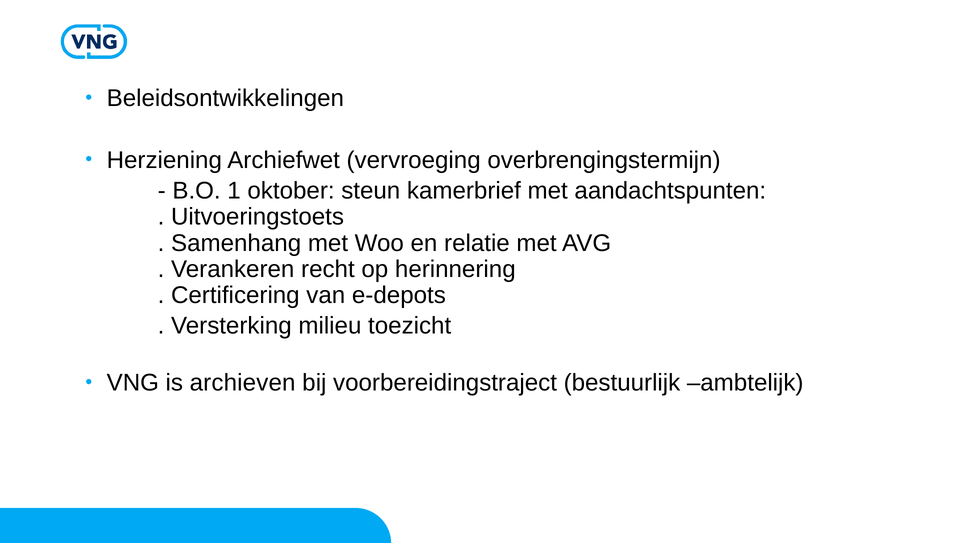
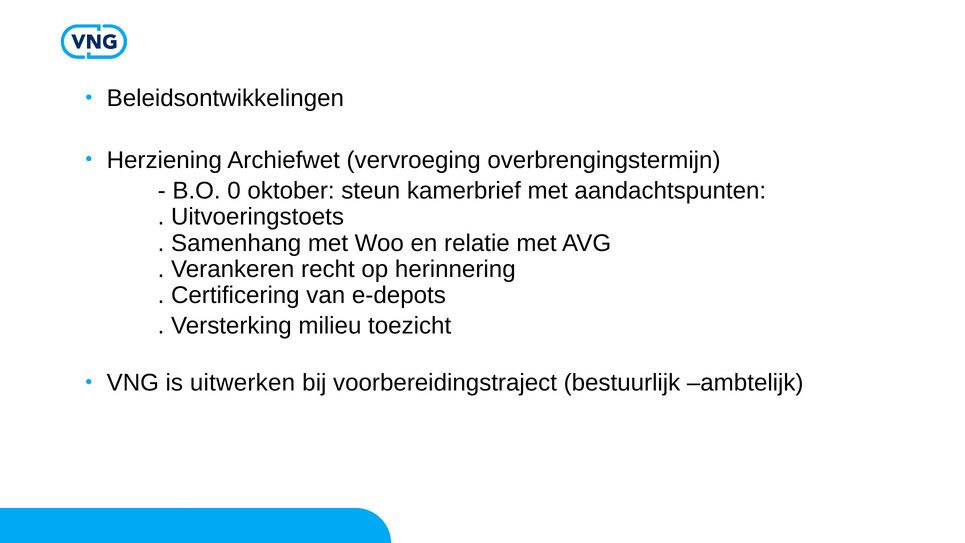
1: 1 -> 0
archieven: archieven -> uitwerken
